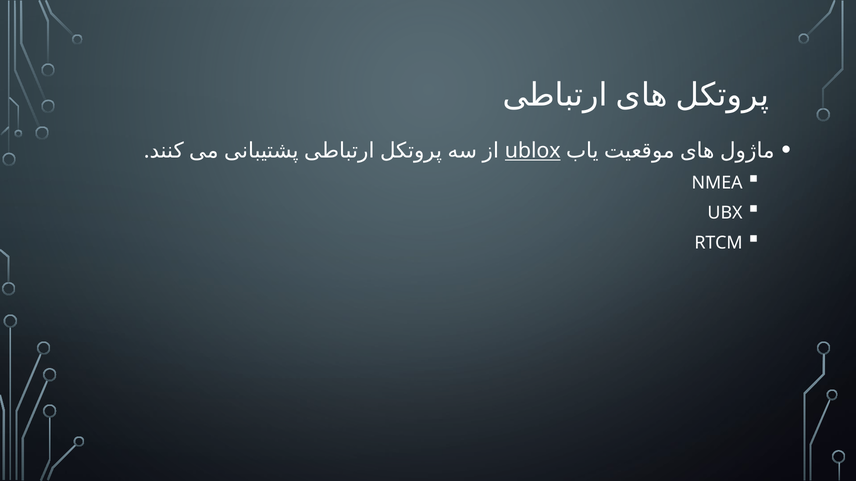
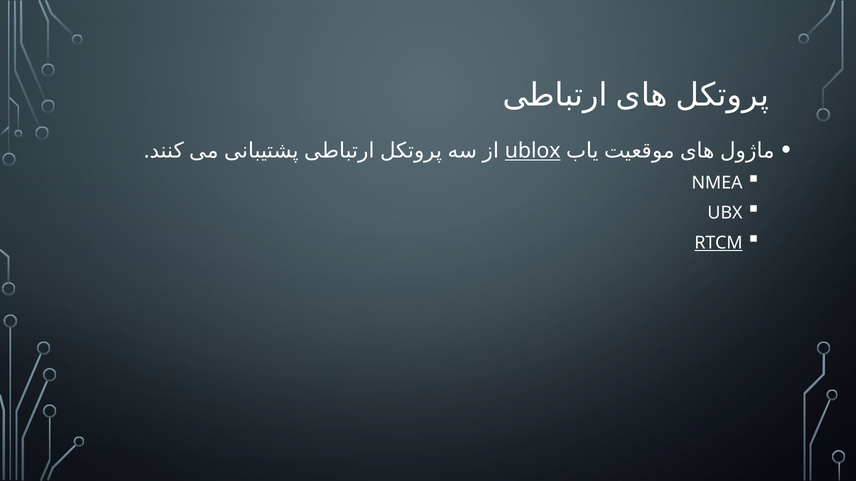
RTCM underline: none -> present
